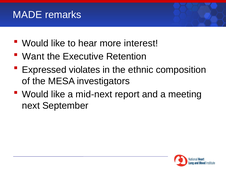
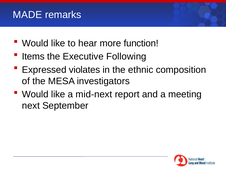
interest: interest -> function
Want: Want -> Items
Retention: Retention -> Following
